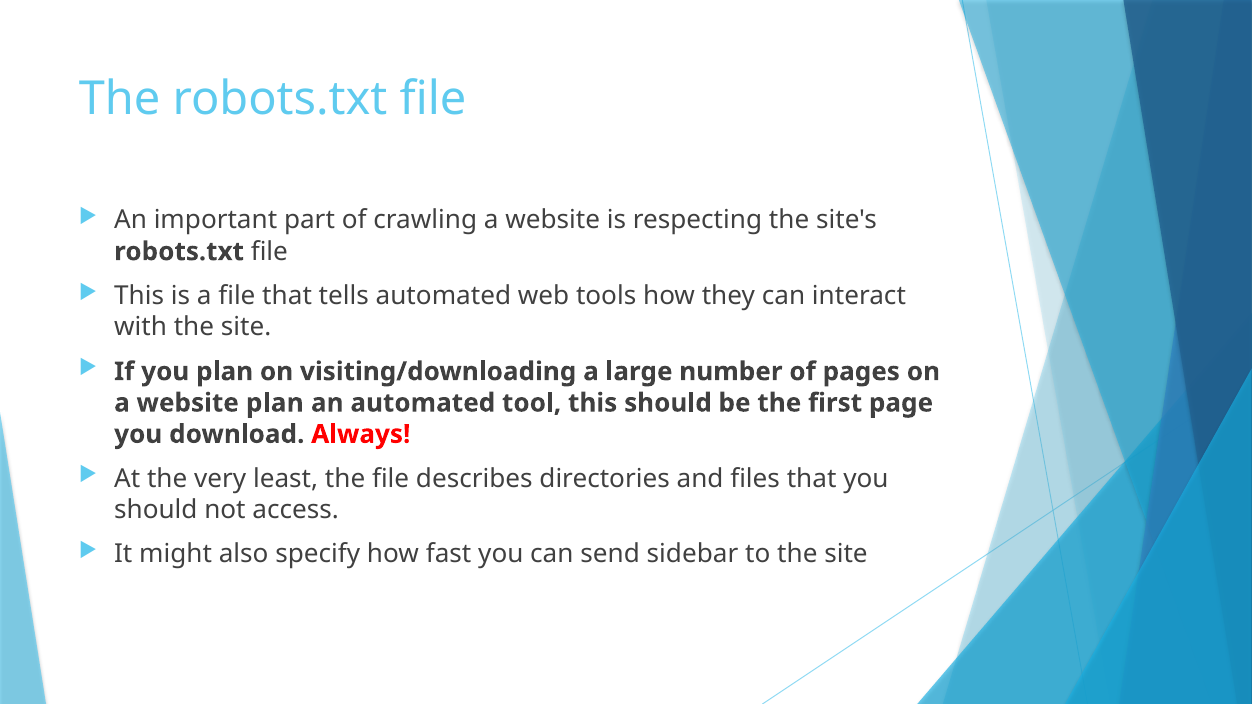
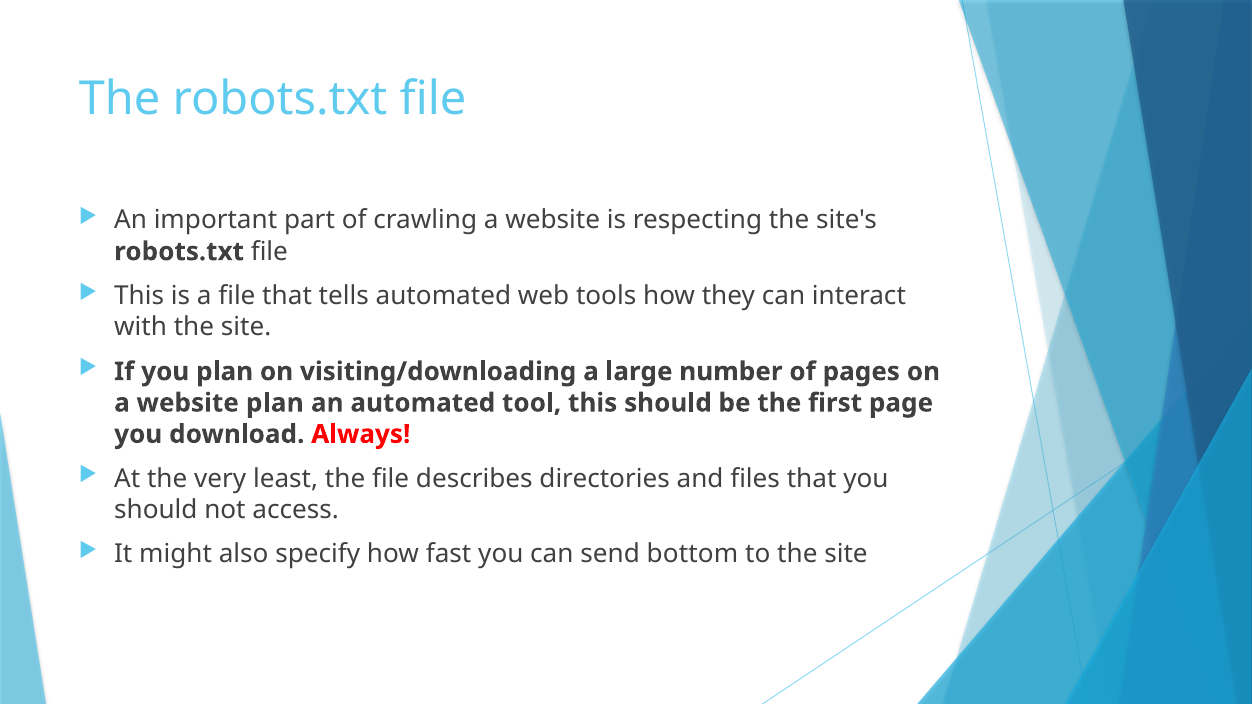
sidebar: sidebar -> bottom
